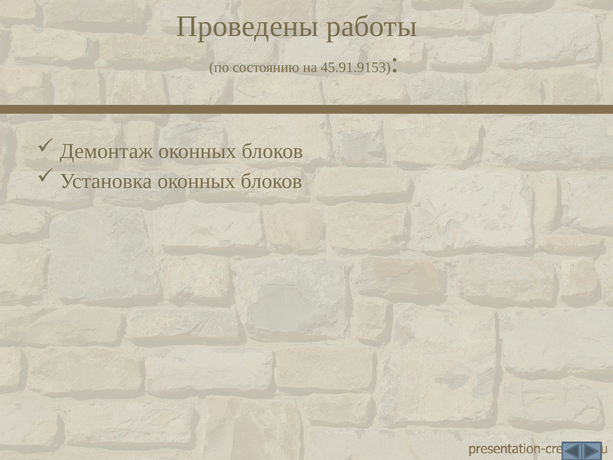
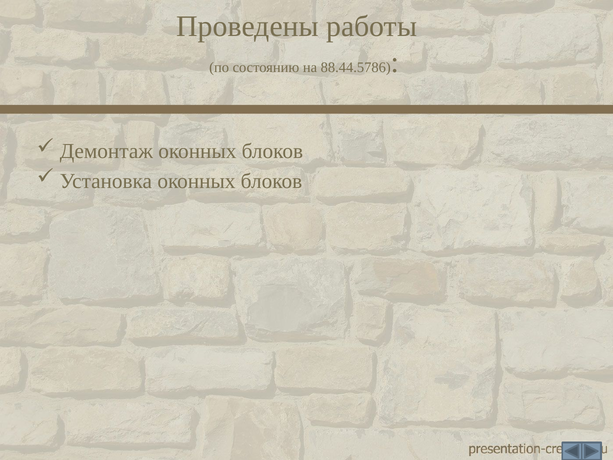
45.91.9153: 45.91.9153 -> 88.44.5786
